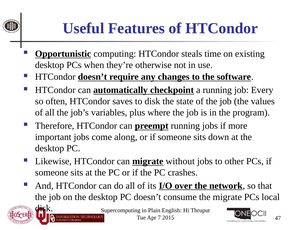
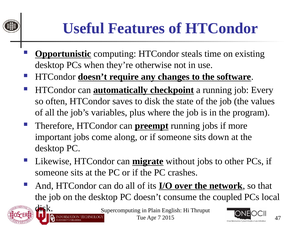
the migrate: migrate -> coupled
